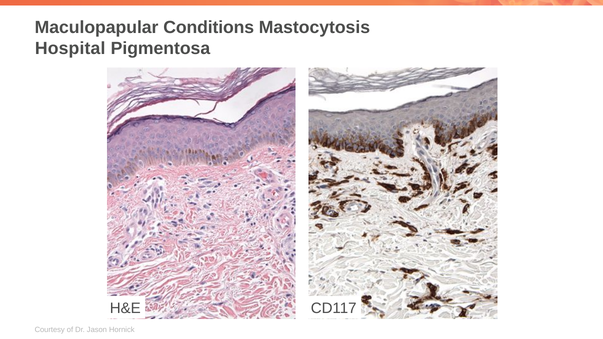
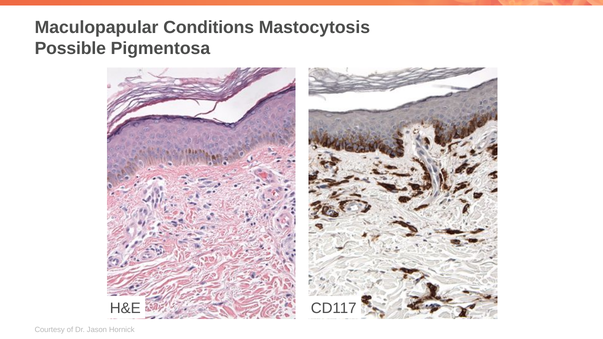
Hospital: Hospital -> Possible
